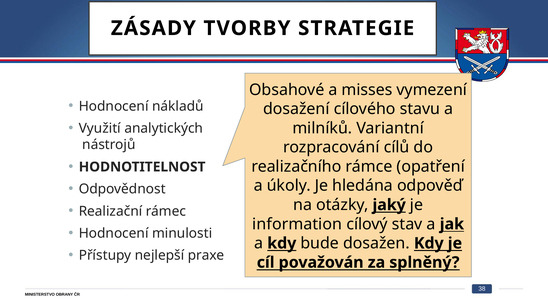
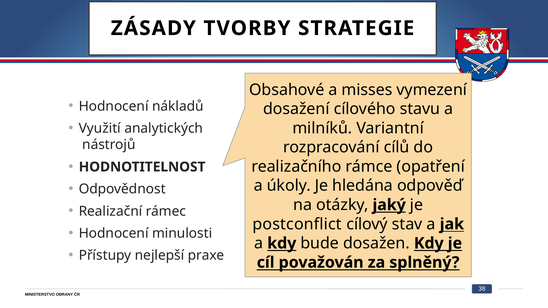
information: information -> postconflict
